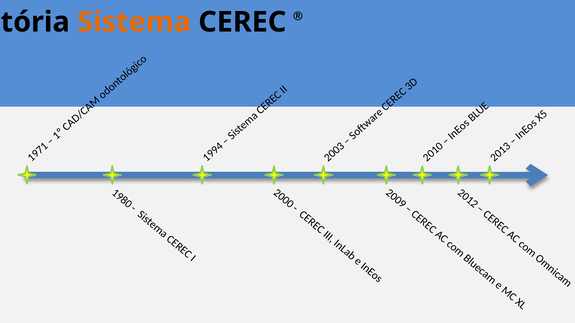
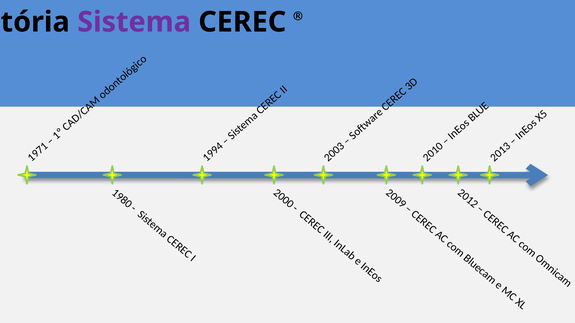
Sistema colour: orange -> purple
